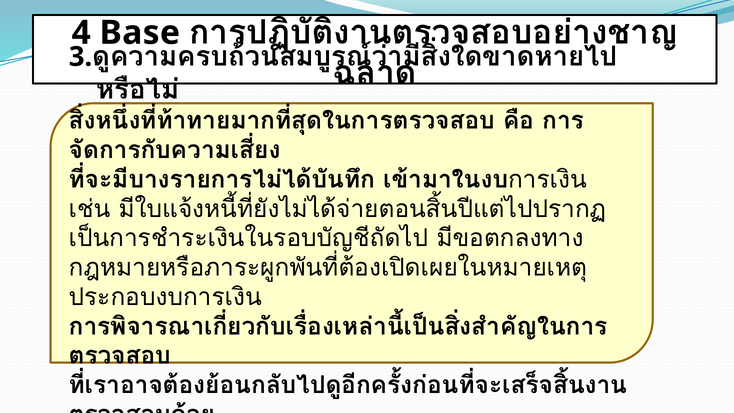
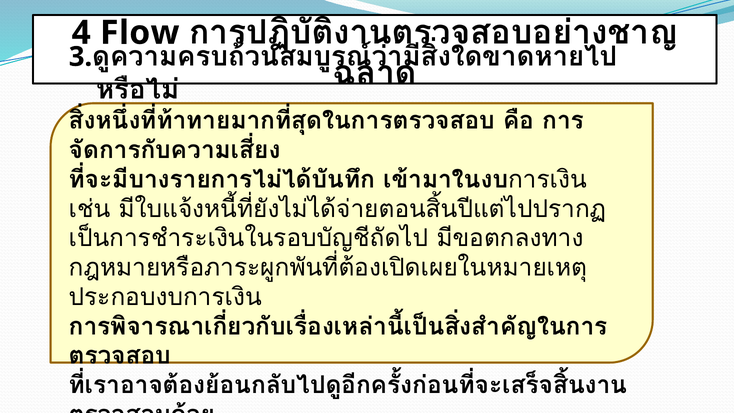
Base: Base -> Flow
